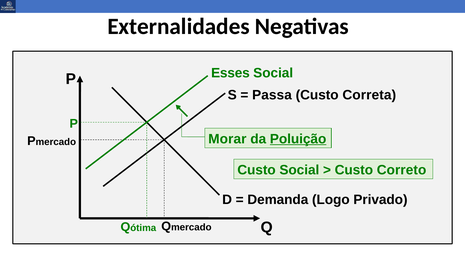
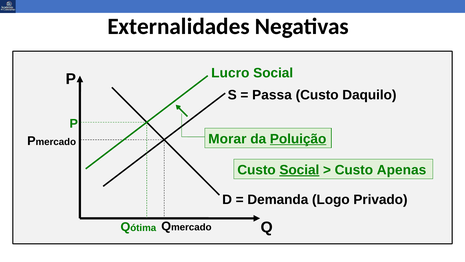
Esses: Esses -> Lucro
Correta: Correta -> Daquilo
Social at (299, 170) underline: none -> present
Correto: Correto -> Apenas
